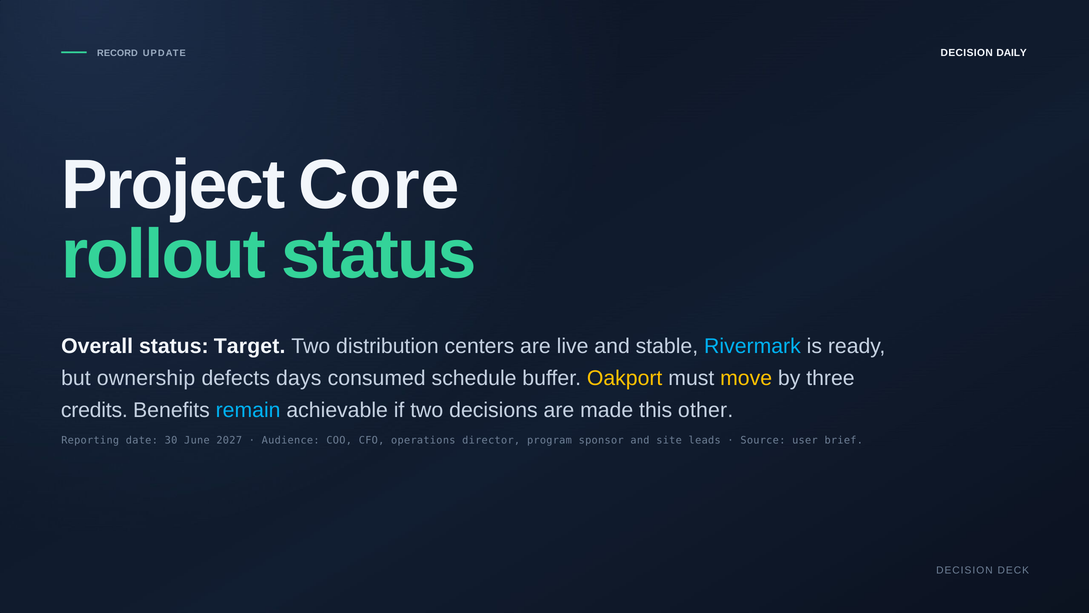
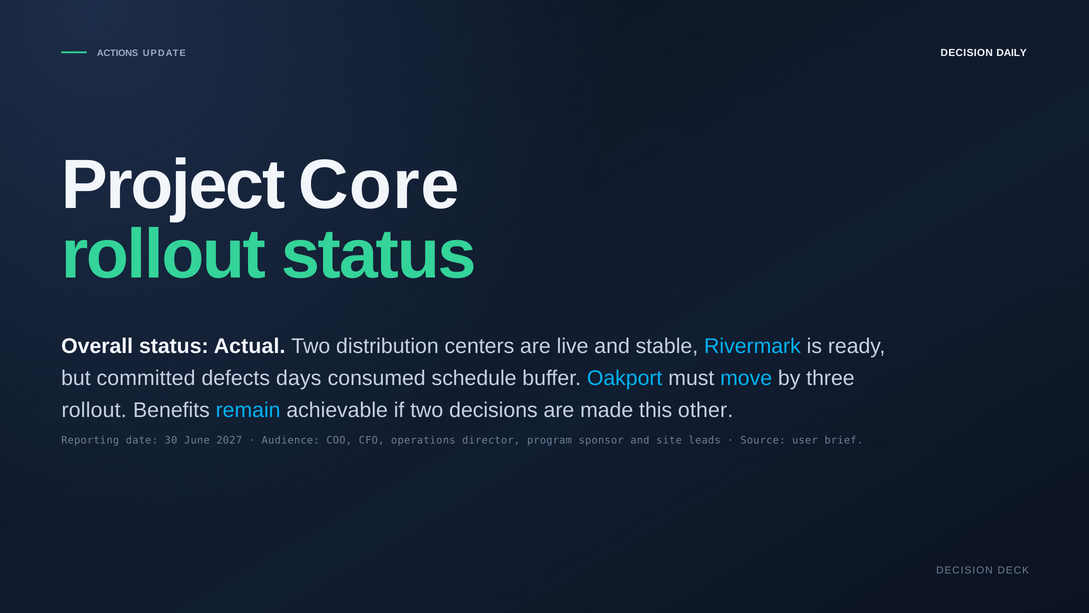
RECORD: RECORD -> ACTIONS
Target: Target -> Actual
ownership: ownership -> committed
Oakport colour: yellow -> light blue
move colour: yellow -> light blue
credits at (94, 410): credits -> rollout
